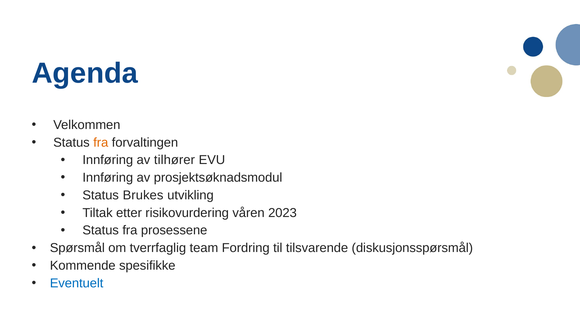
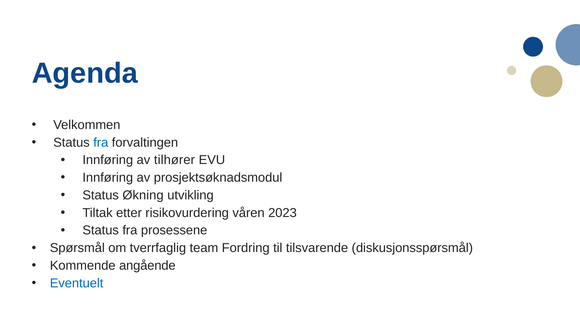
fra at (101, 143) colour: orange -> blue
Brukes: Brukes -> Økning
spesifikke: spesifikke -> angående
